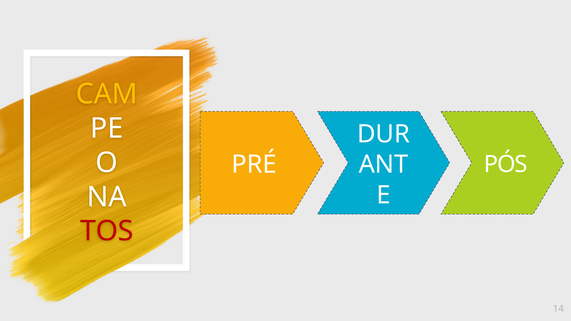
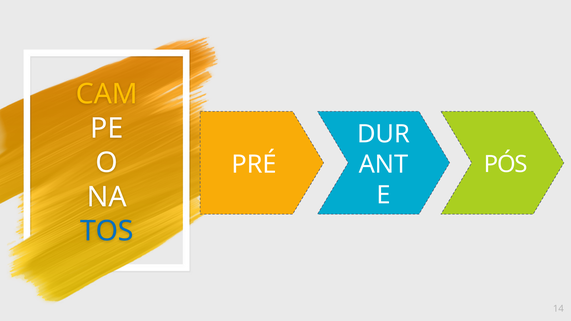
TOS colour: red -> blue
